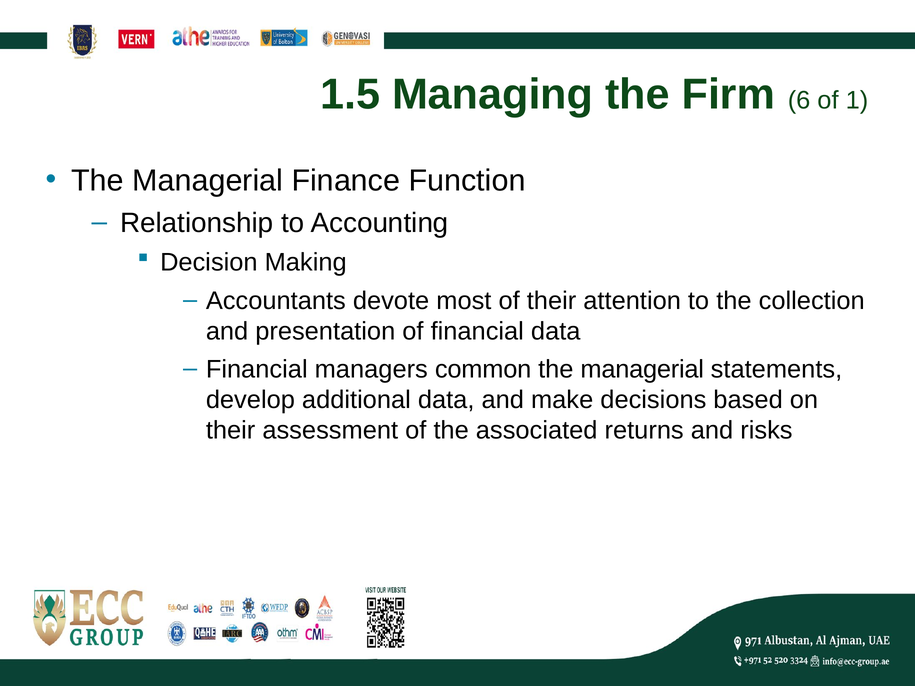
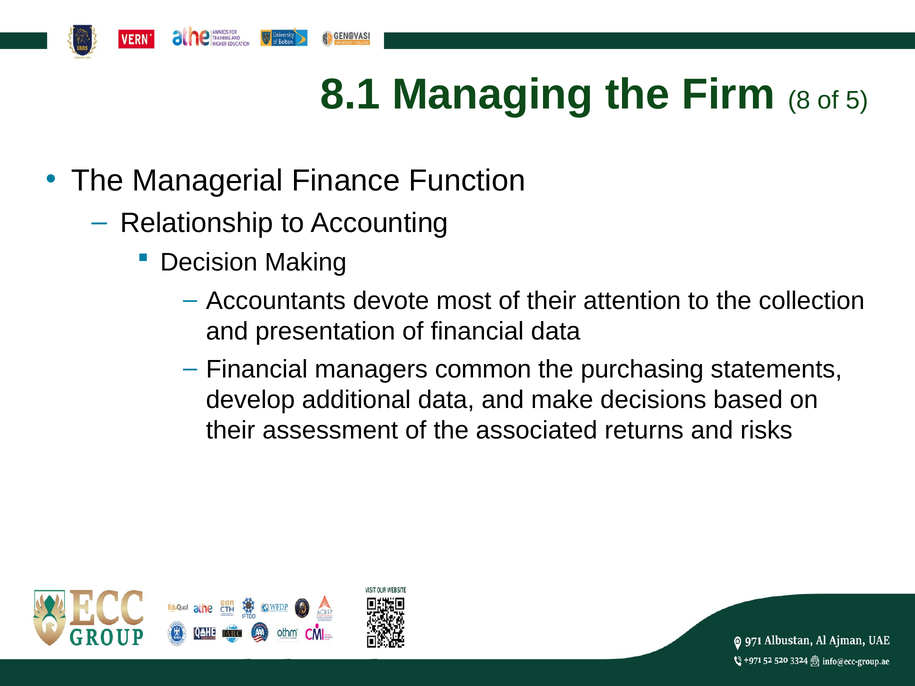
1.5: 1.5 -> 8.1
6: 6 -> 8
1: 1 -> 5
managerial at (642, 369): managerial -> purchasing
